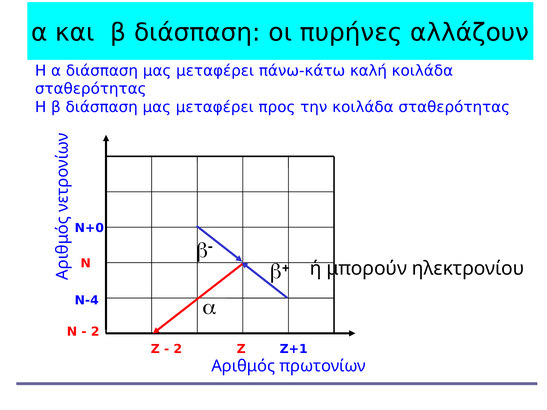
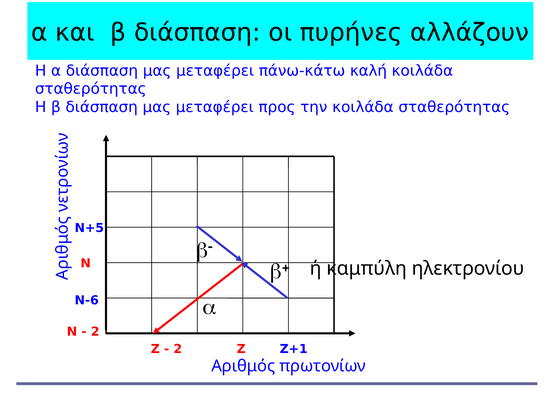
Ν+0: Ν+0 -> Ν+5
μπορούν: μπορούν -> καμπύλη
Ν-4: Ν-4 -> Ν-6
